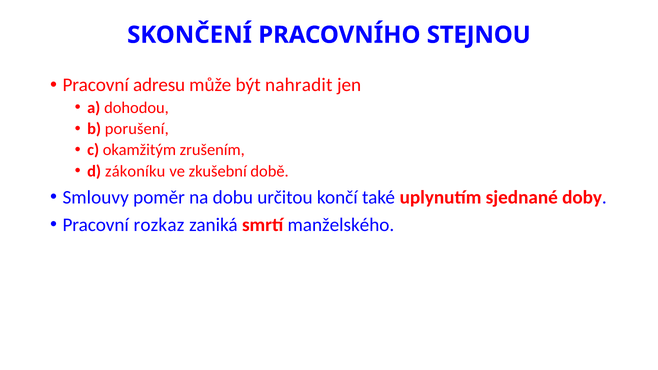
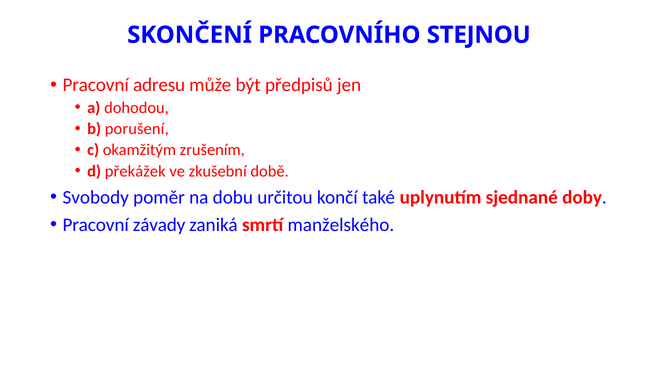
nahradit: nahradit -> předpisů
zákoníku: zákoníku -> překážek
Smlouvy: Smlouvy -> Svobody
rozkaz: rozkaz -> závady
